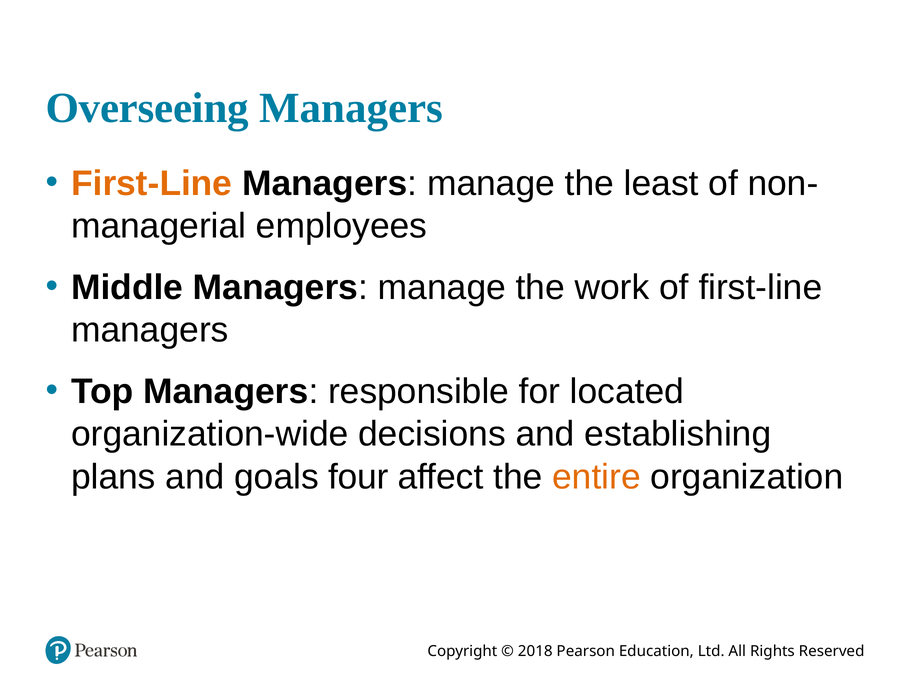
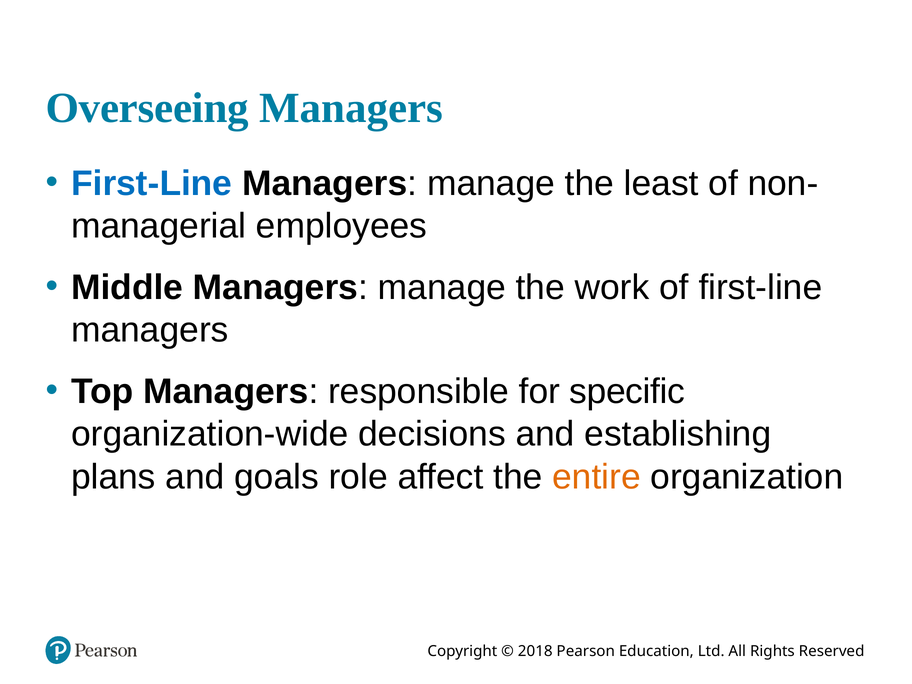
First-Line at (152, 183) colour: orange -> blue
located: located -> specific
four: four -> role
